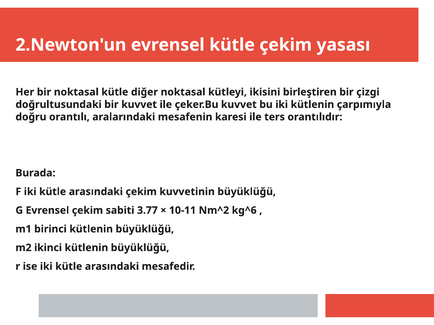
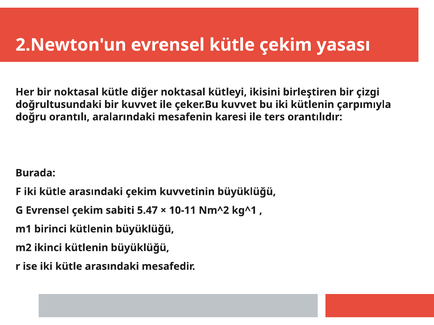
3.77: 3.77 -> 5.47
kg^6: kg^6 -> kg^1
